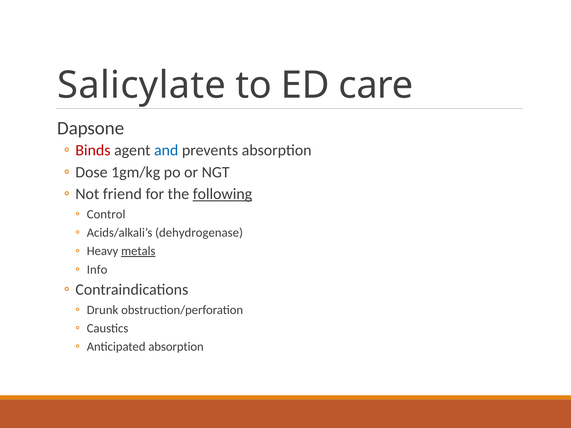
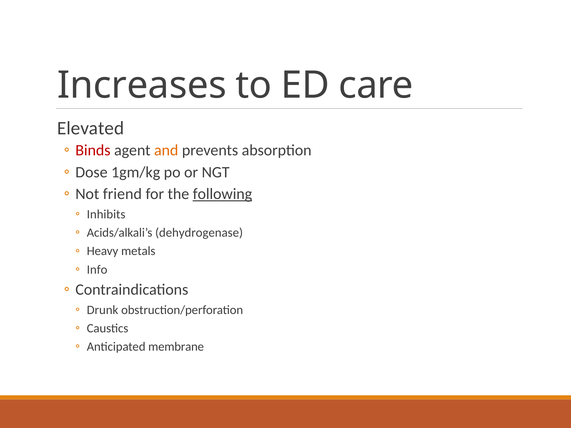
Salicylate: Salicylate -> Increases
Dapsone: Dapsone -> Elevated
and colour: blue -> orange
Control: Control -> Inhibits
metals underline: present -> none
Anticipated absorption: absorption -> membrane
